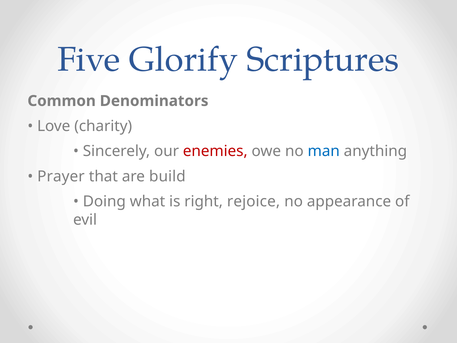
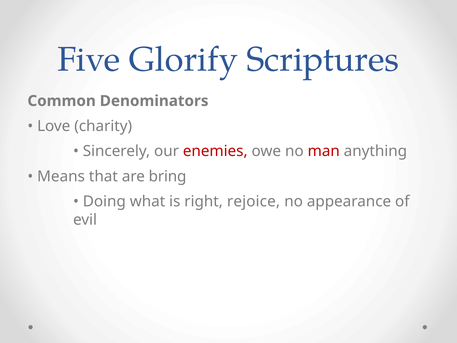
man colour: blue -> red
Prayer: Prayer -> Means
build: build -> bring
